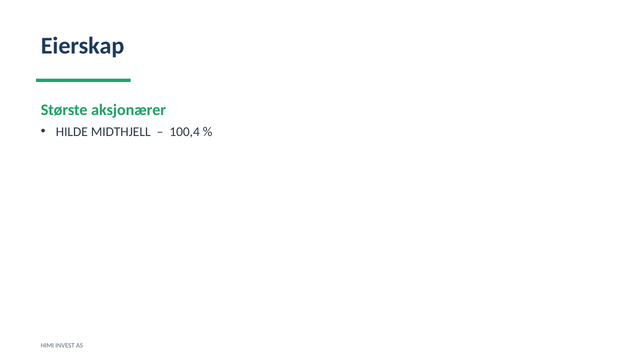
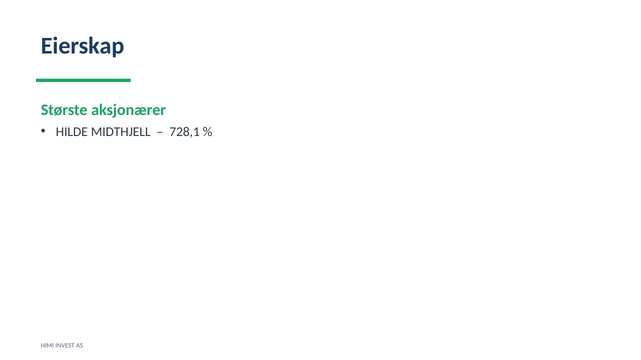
100,4: 100,4 -> 728,1
